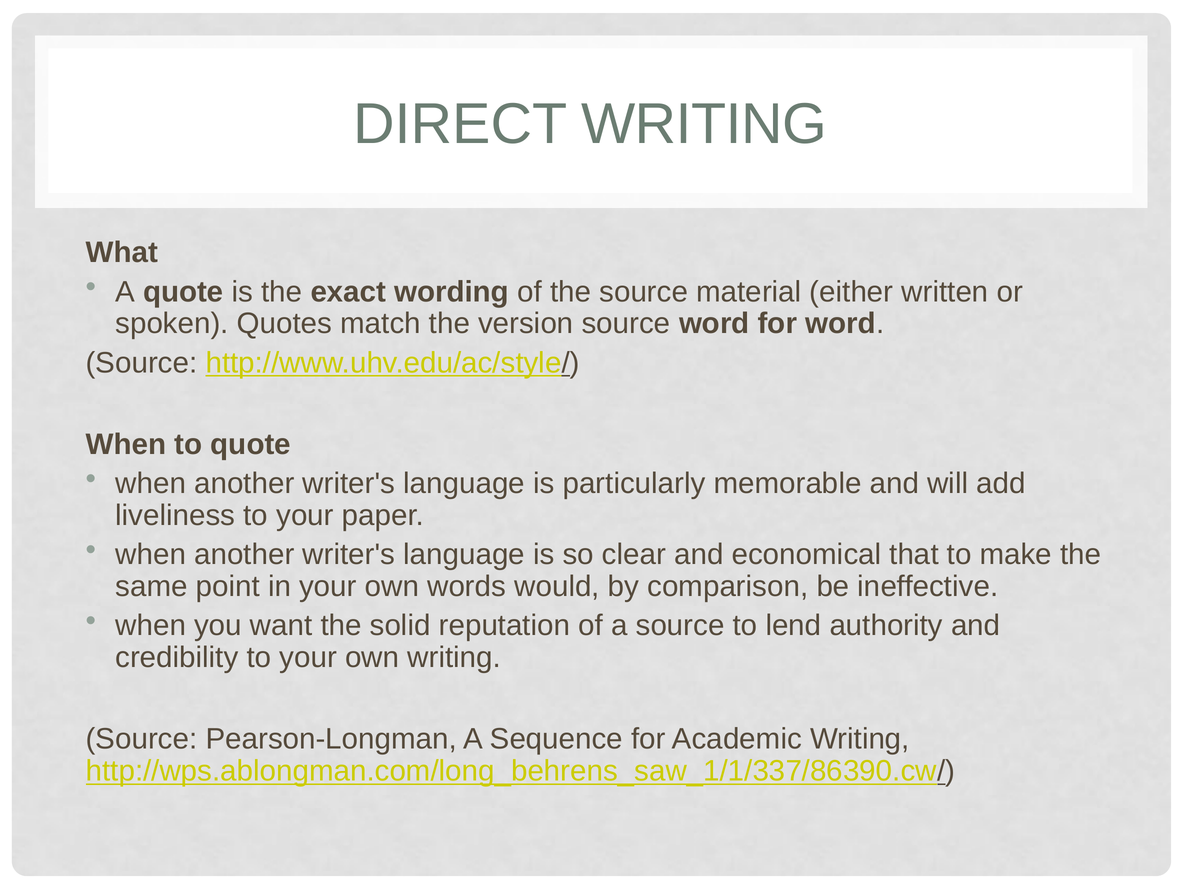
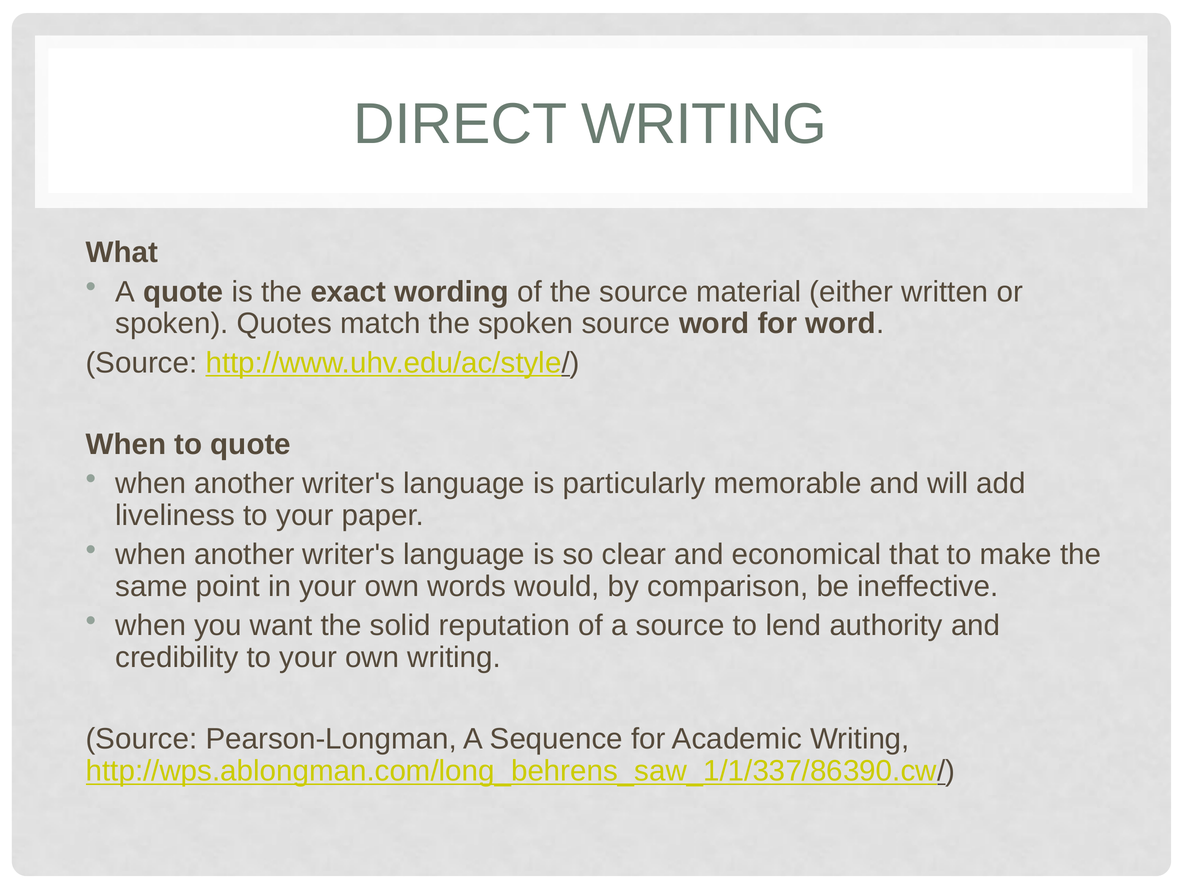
the version: version -> spoken
